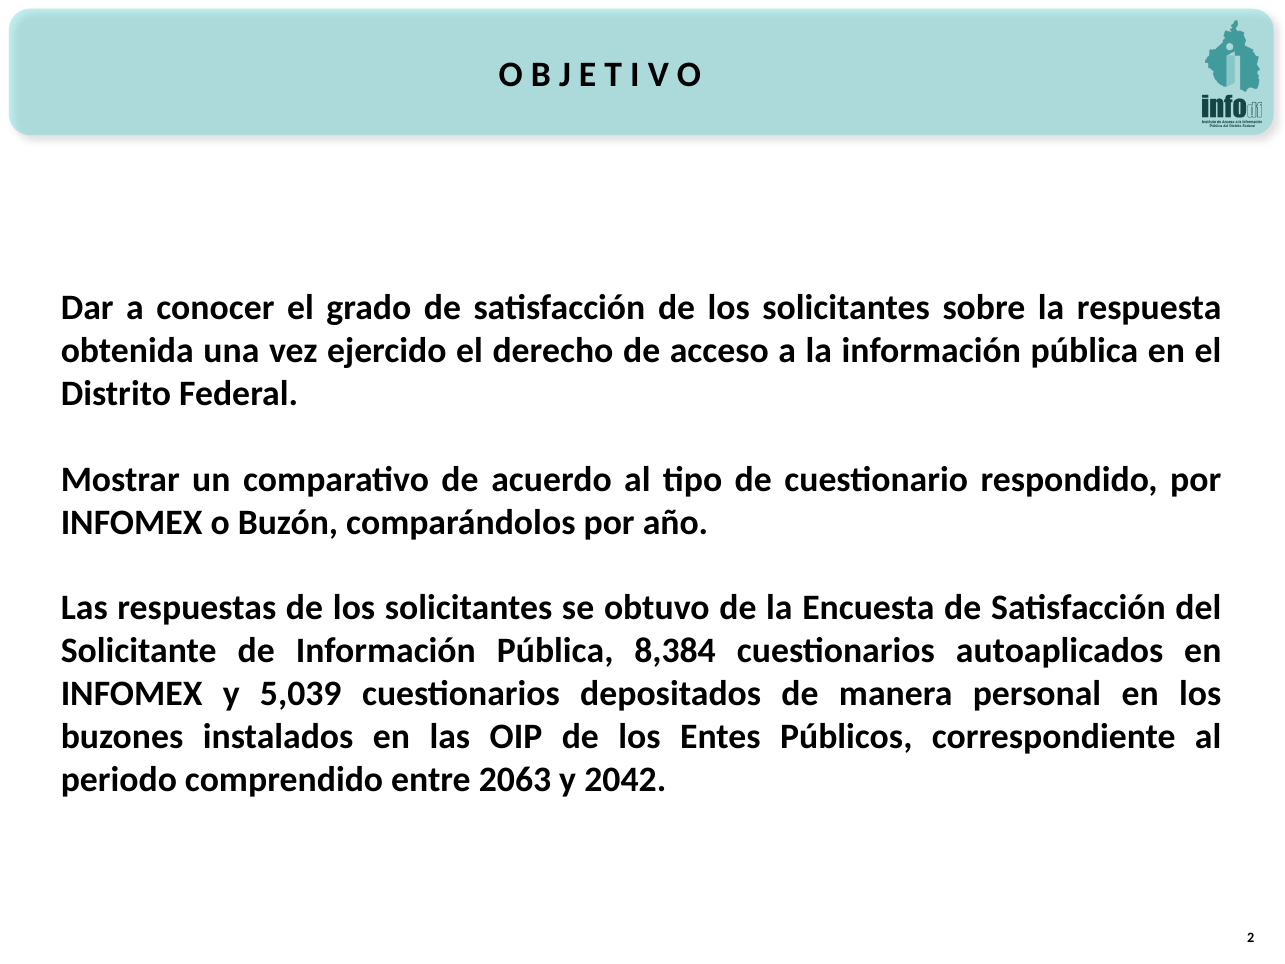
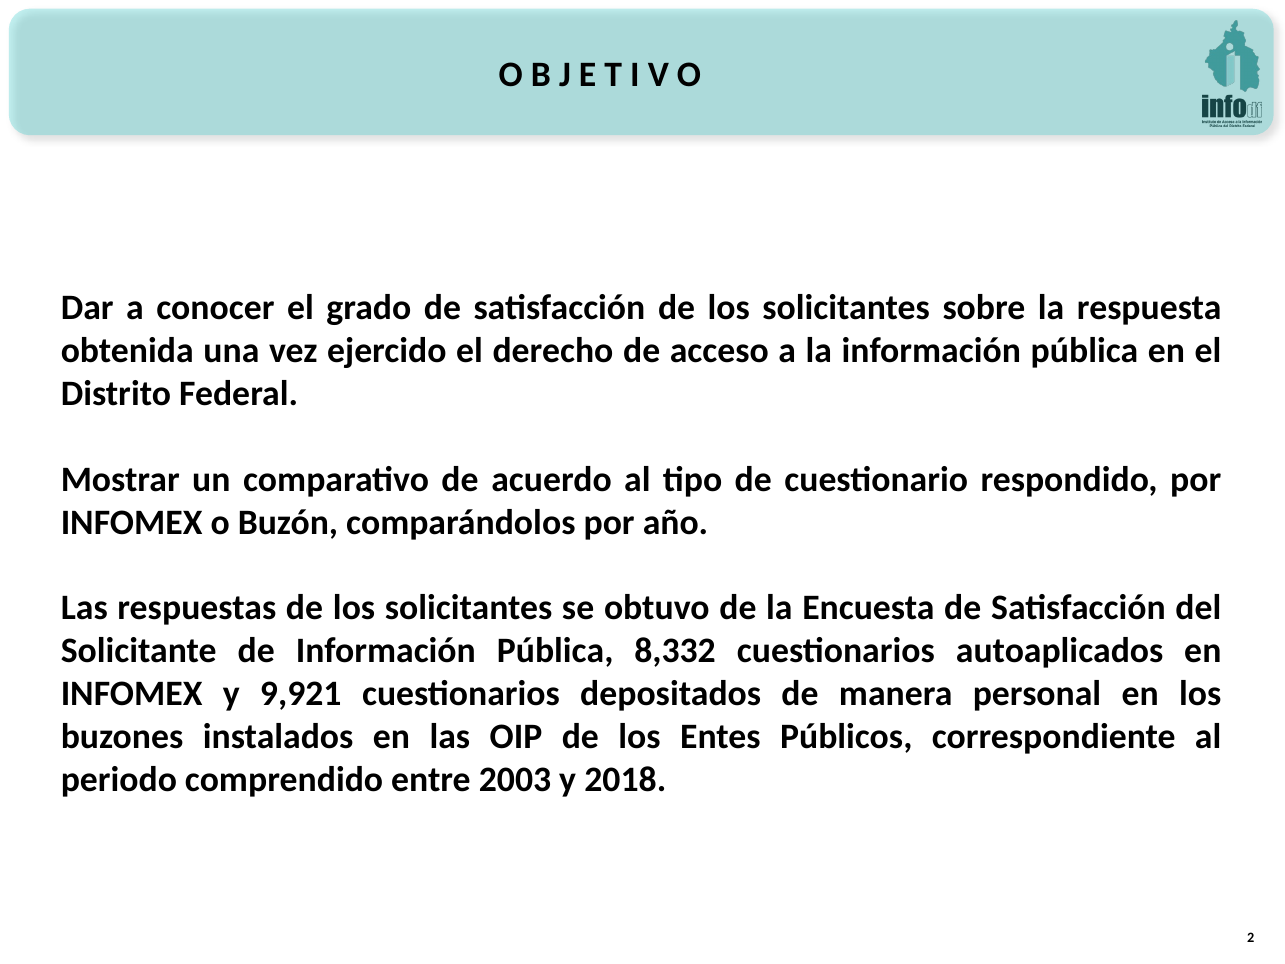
8,384: 8,384 -> 8,332
5,039: 5,039 -> 9,921
2063: 2063 -> 2003
2042: 2042 -> 2018
